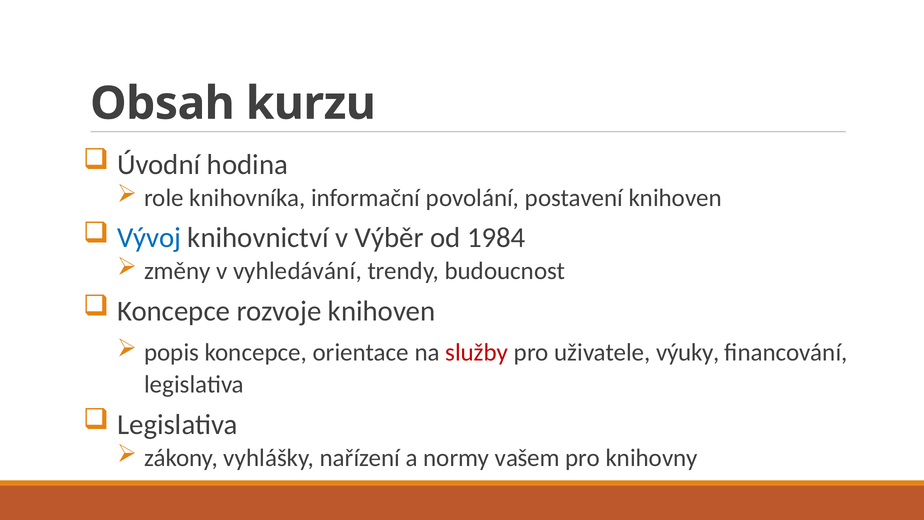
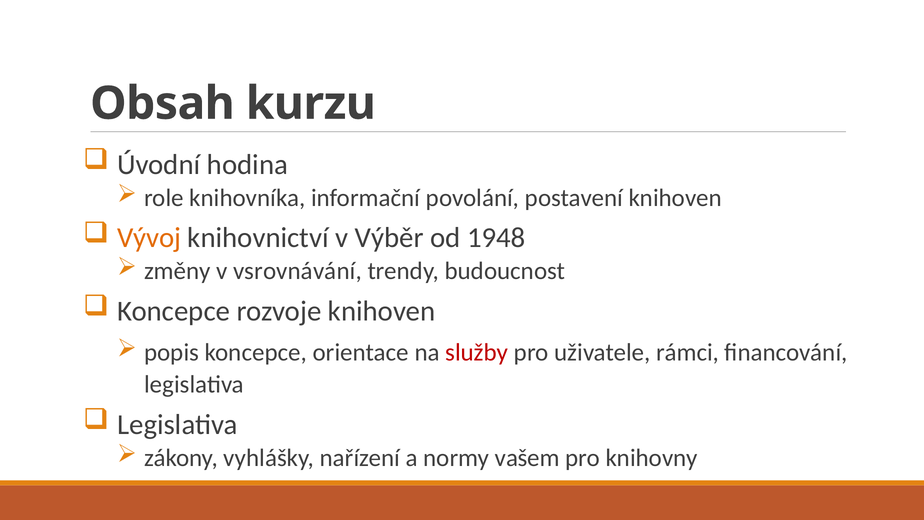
Vývoj colour: blue -> orange
1984: 1984 -> 1948
vyhledávání: vyhledávání -> vsrovnávání
výuky: výuky -> rámci
